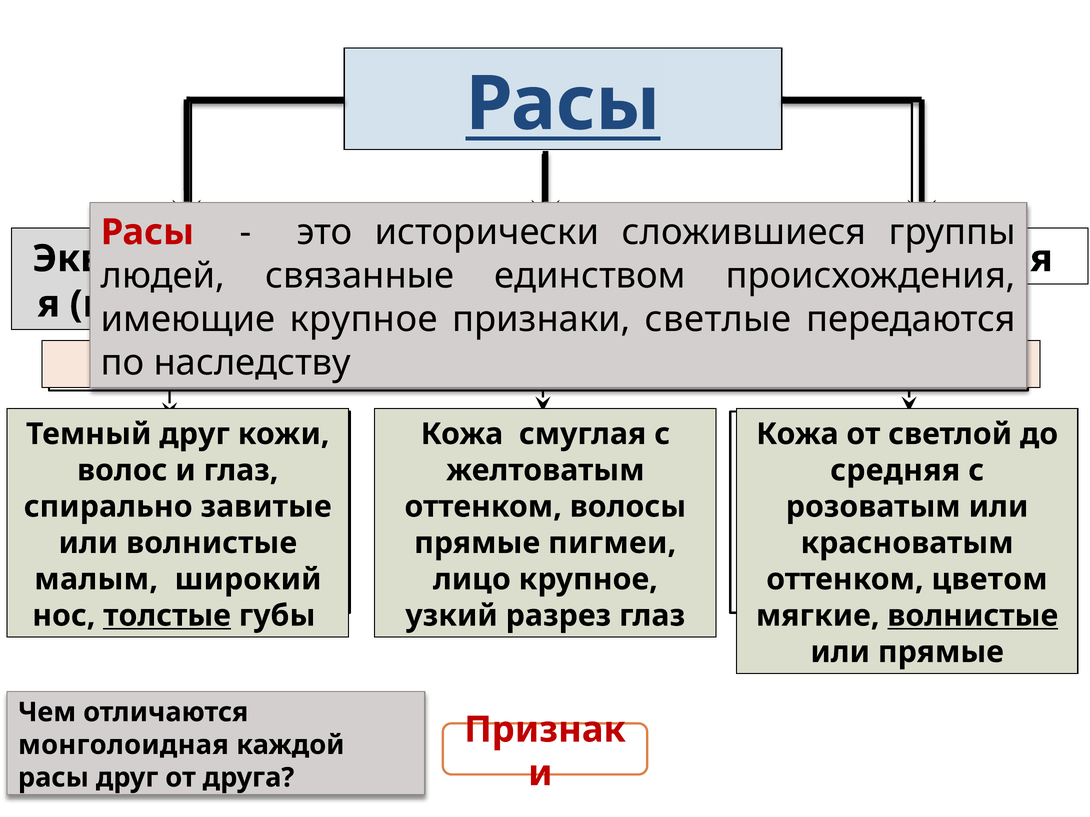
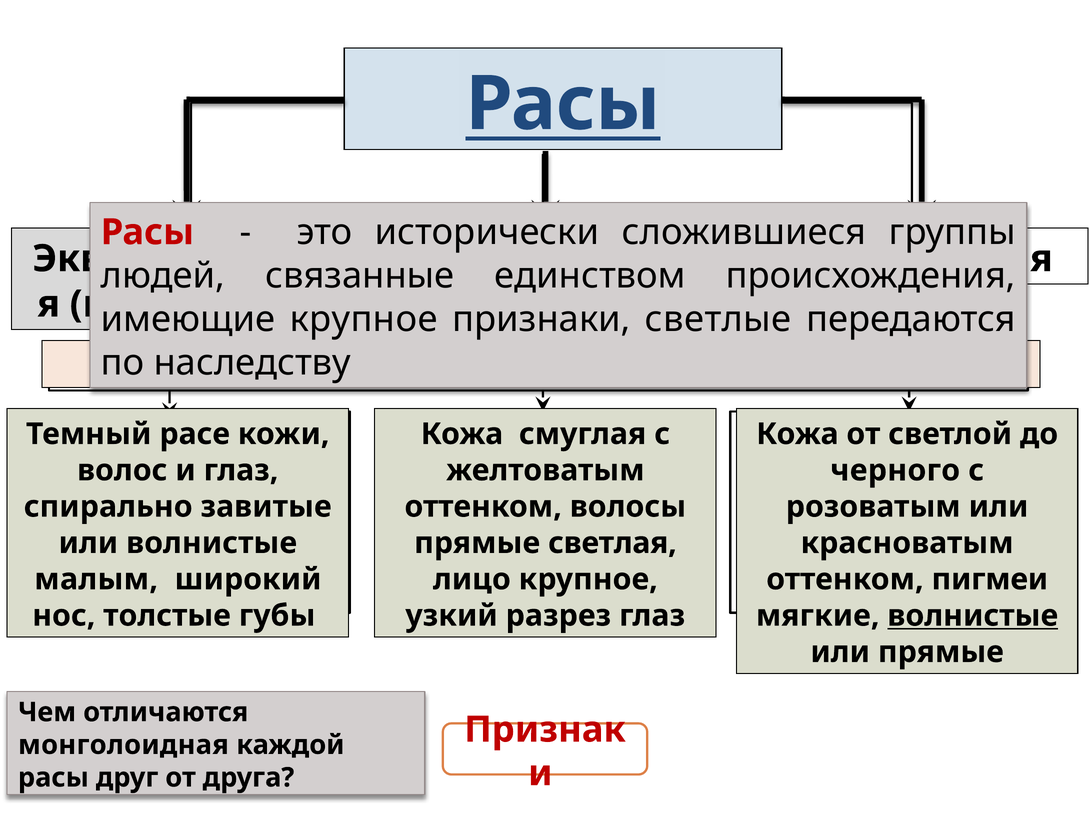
Темный друг: друг -> расе
средняя: средняя -> черного
пигмеи: пигмеи -> светлая
цветом: цветом -> пигмеи
толстые underline: present -> none
